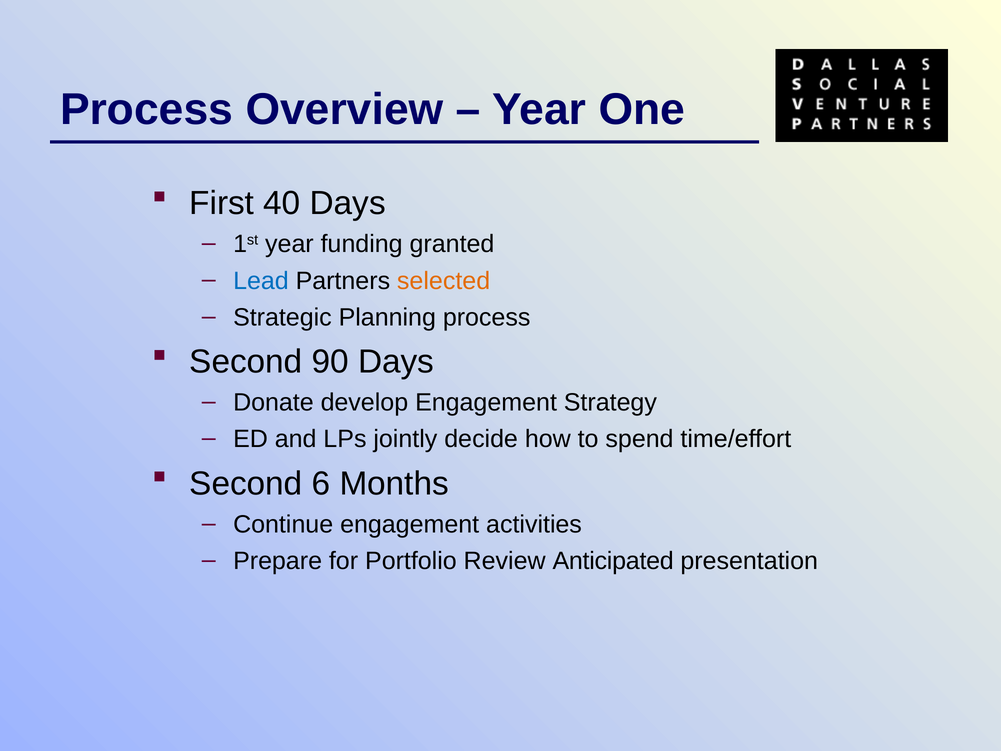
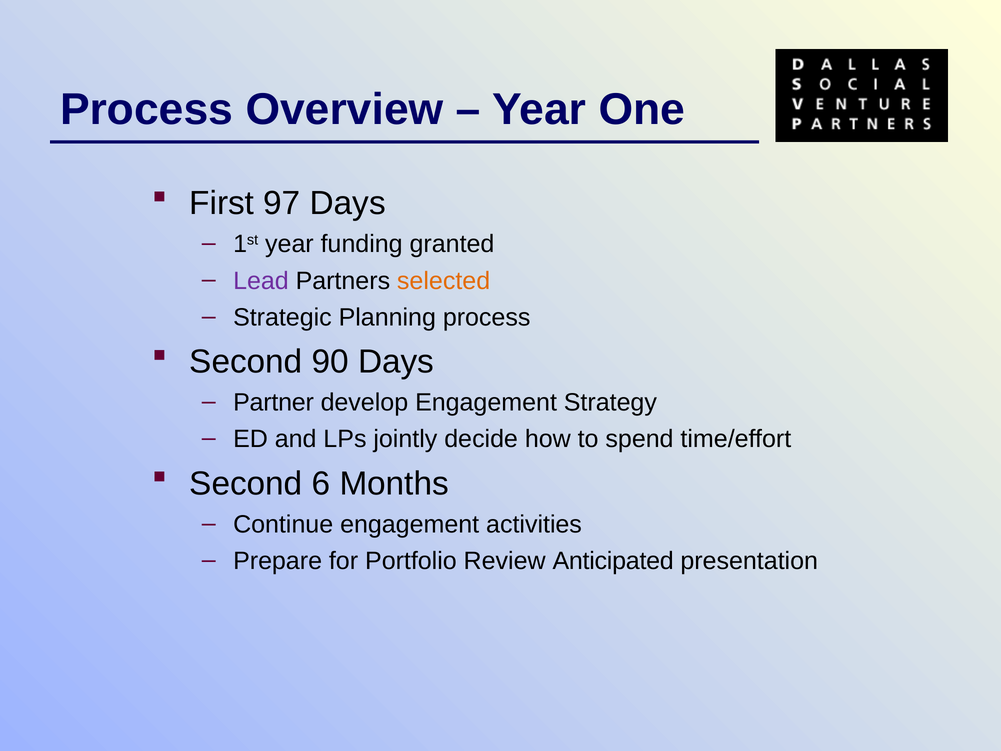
40: 40 -> 97
Lead colour: blue -> purple
Donate: Donate -> Partner
